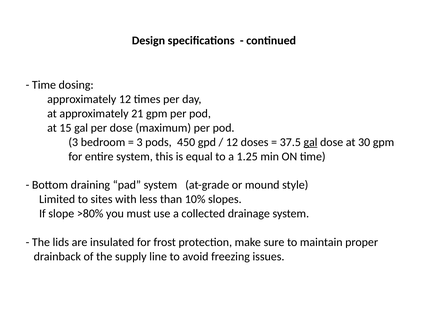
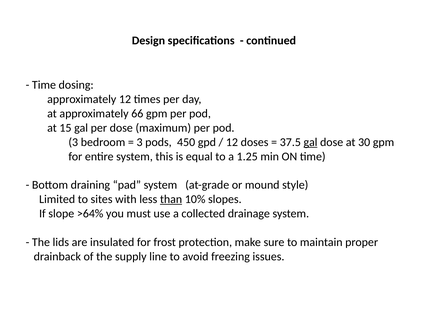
21: 21 -> 66
than underline: none -> present
>80%: >80% -> >64%
